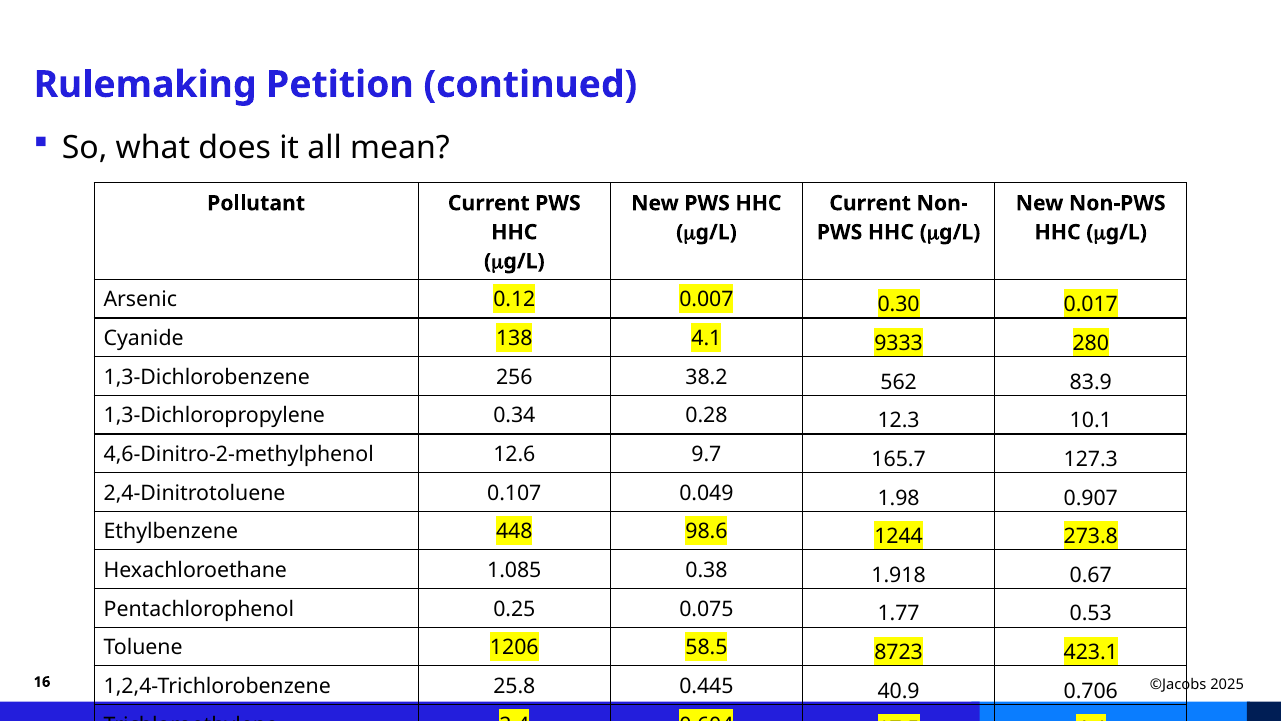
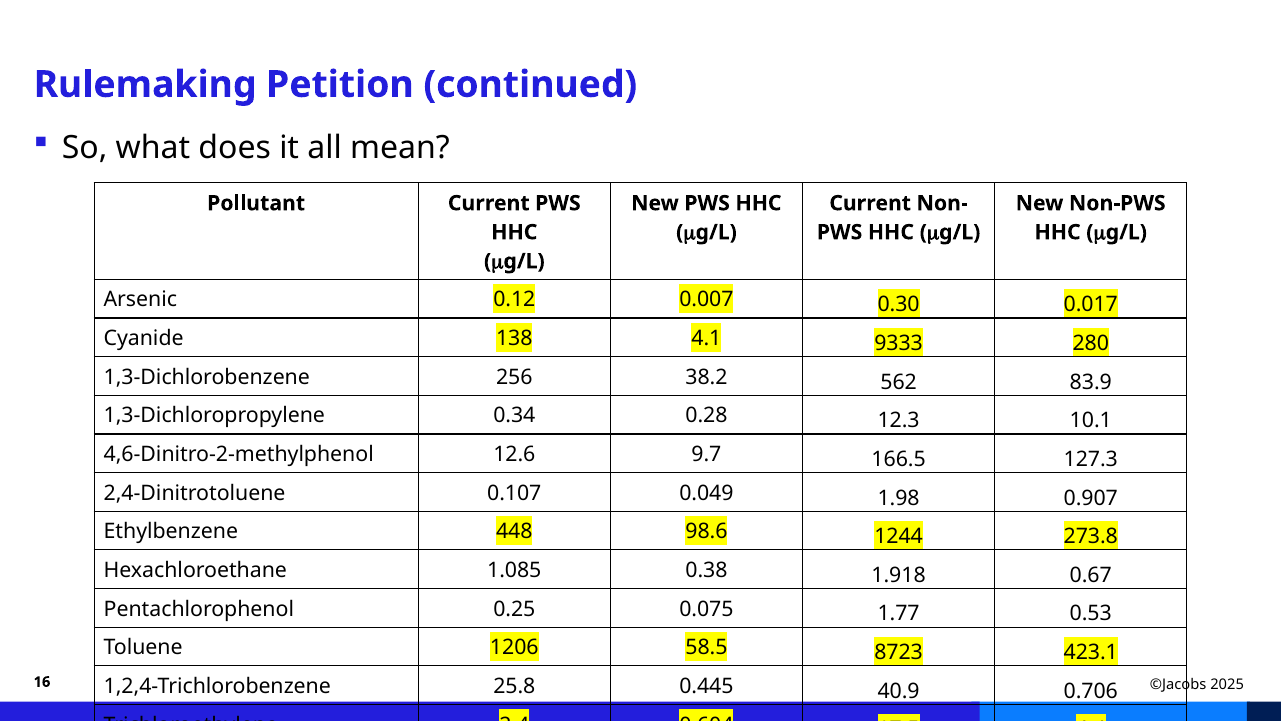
165.7: 165.7 -> 166.5
